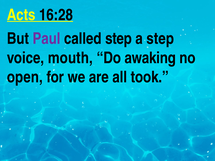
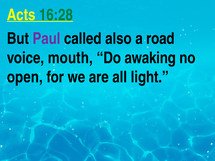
16:28 colour: black -> green
called step: step -> also
a step: step -> road
took: took -> light
